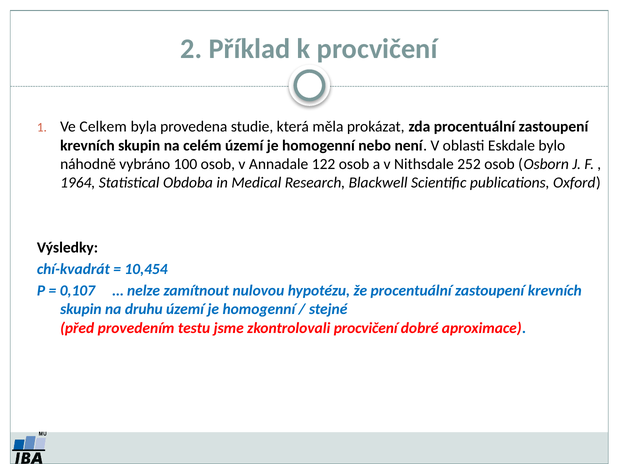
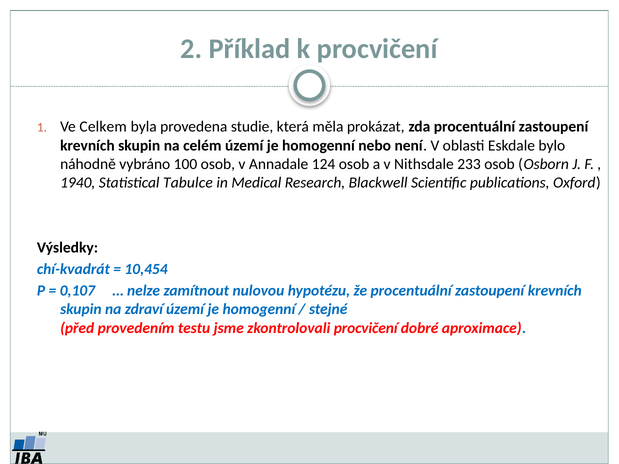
122: 122 -> 124
252: 252 -> 233
1964: 1964 -> 1940
Obdoba: Obdoba -> Tabulce
druhu: druhu -> zdraví
